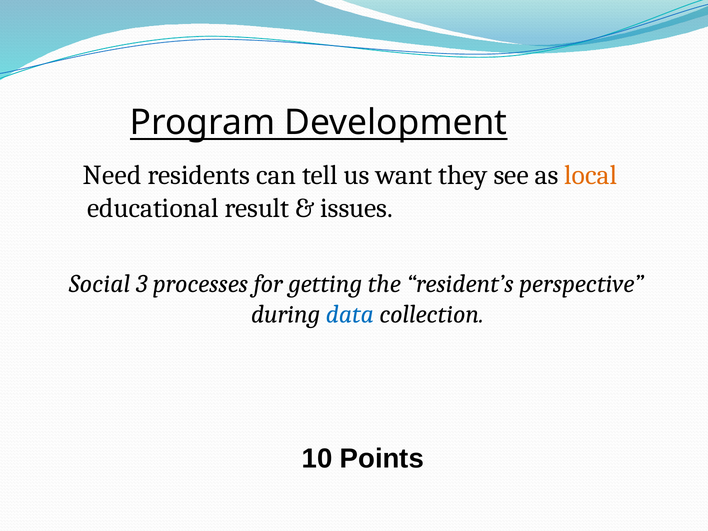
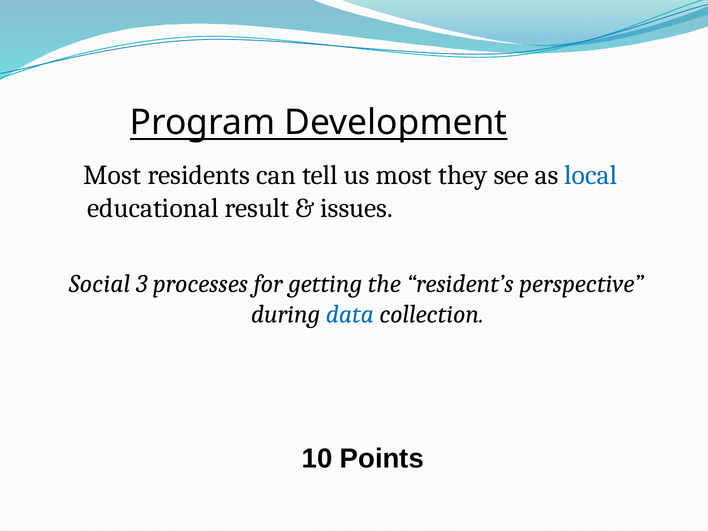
Need at (112, 175): Need -> Most
us want: want -> most
local colour: orange -> blue
